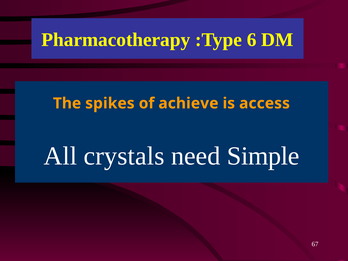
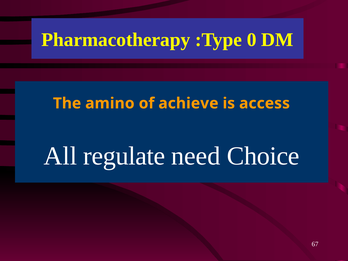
6: 6 -> 0
spikes: spikes -> amino
crystals: crystals -> regulate
Simple: Simple -> Choice
